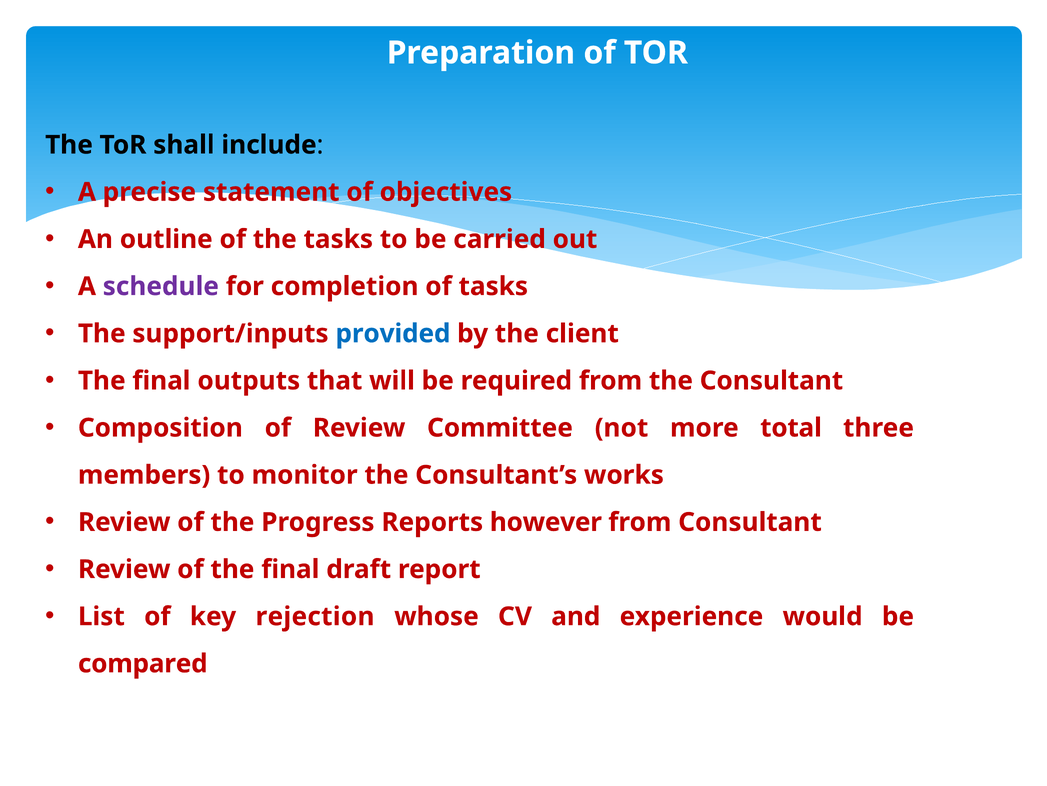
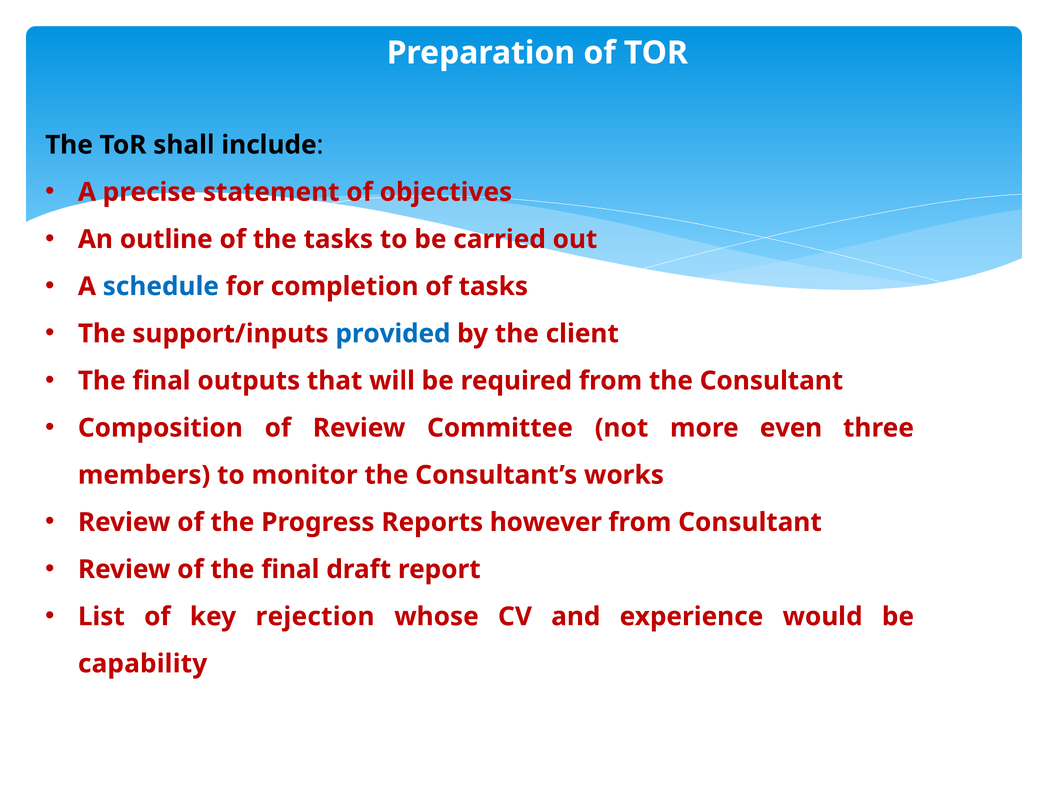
schedule colour: purple -> blue
total: total -> even
compared: compared -> capability
